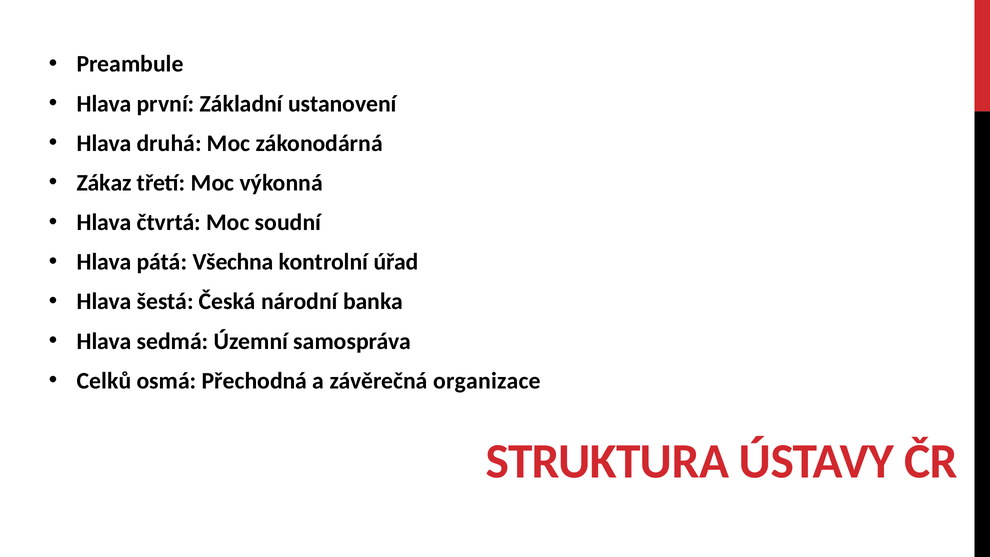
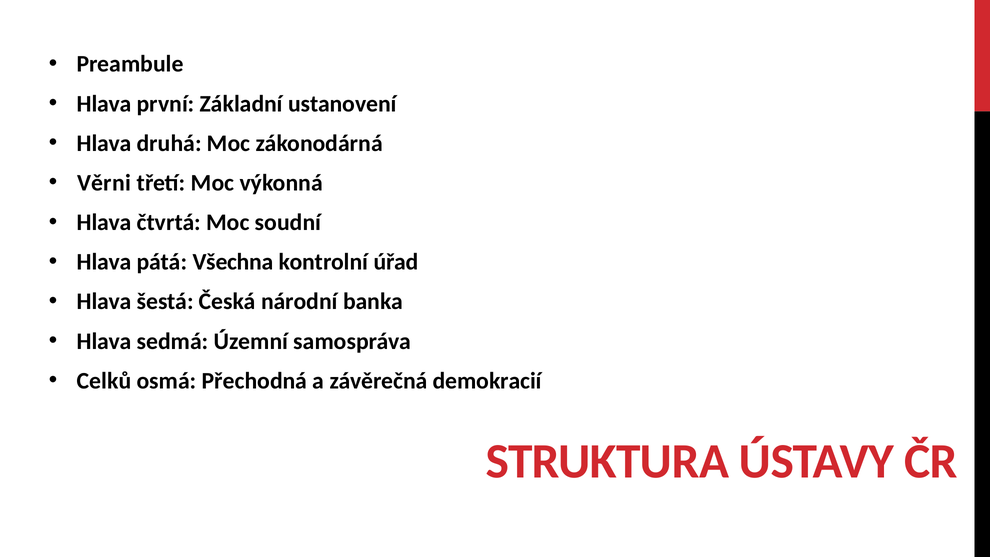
Zákaz: Zákaz -> Věrni
organizace: organizace -> demokracií
